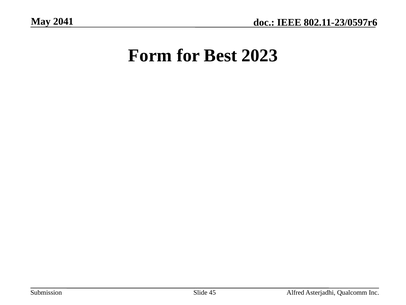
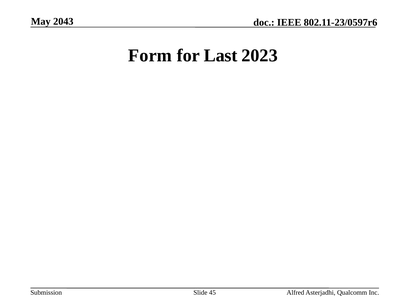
2041: 2041 -> 2043
Best: Best -> Last
